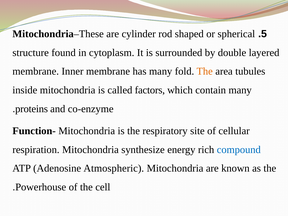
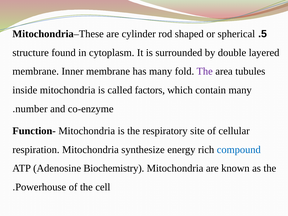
The at (205, 71) colour: orange -> purple
proteins: proteins -> number
Atmospheric: Atmospheric -> Biochemistry
